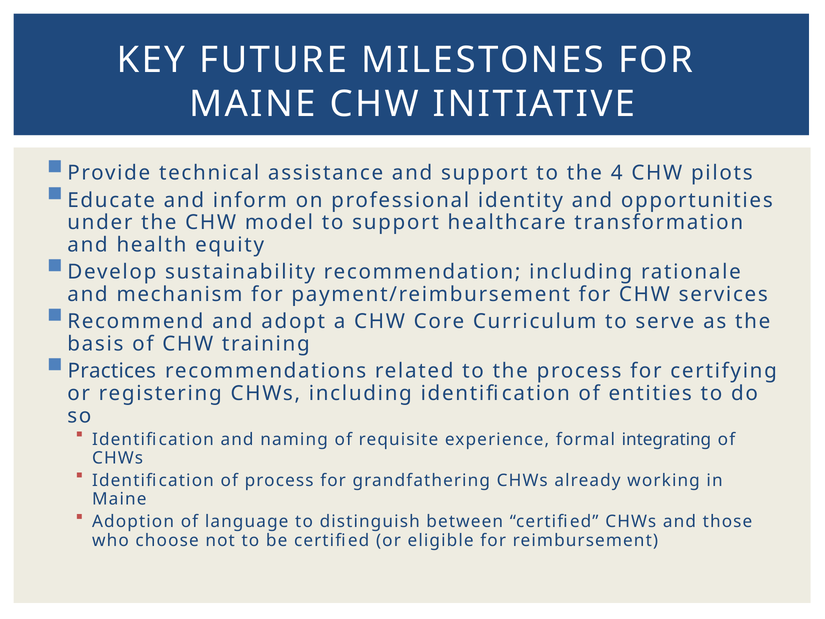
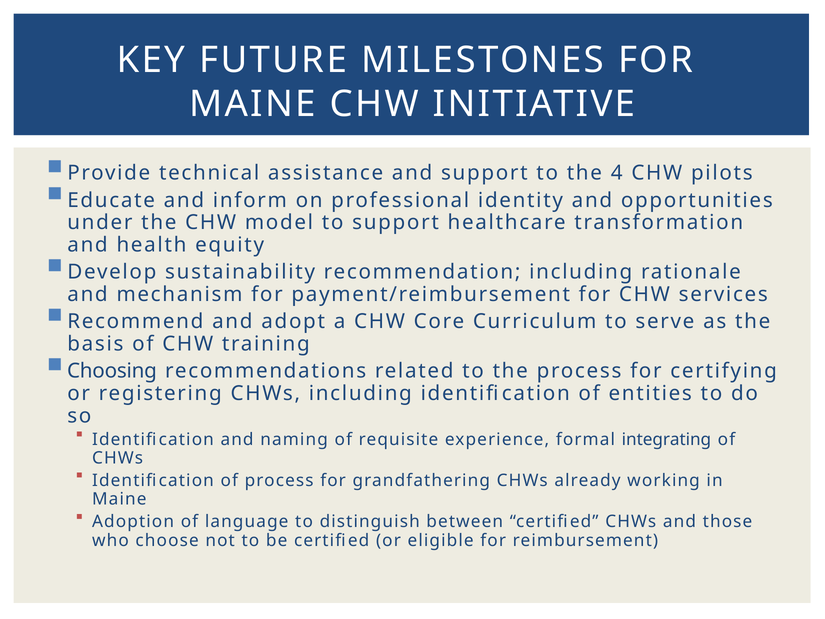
Practices: Practices -> Choosing
